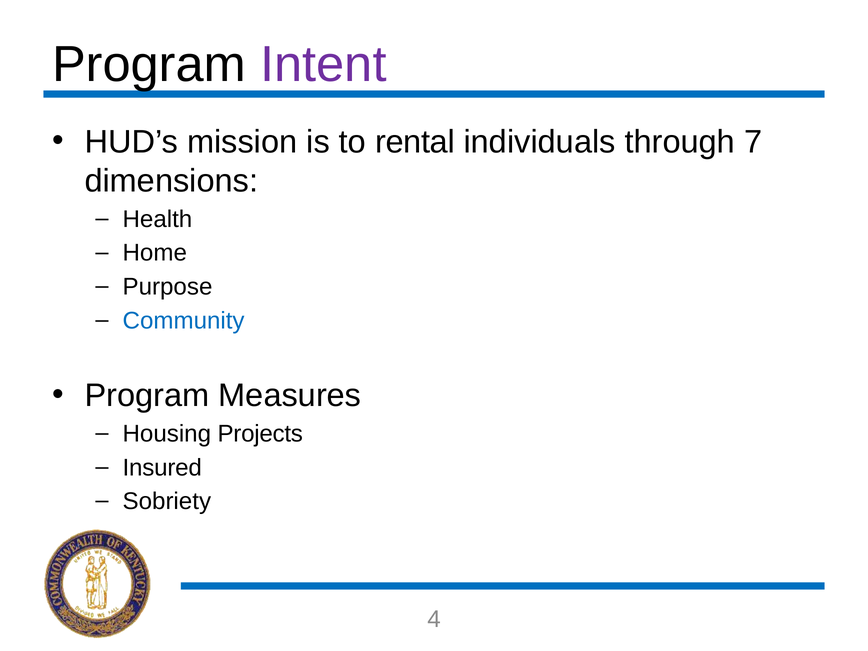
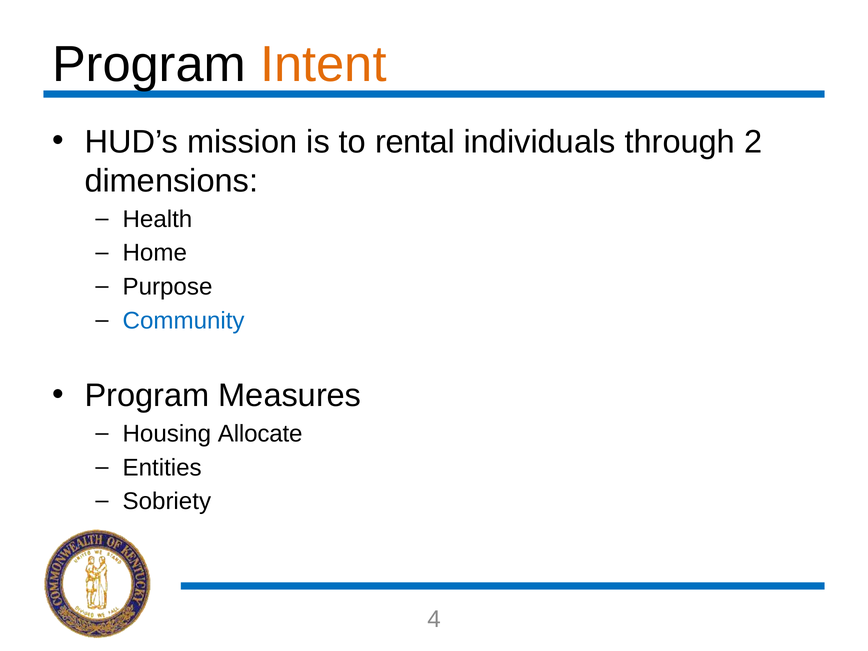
Intent colour: purple -> orange
7: 7 -> 2
Projects: Projects -> Allocate
Insured: Insured -> Entities
